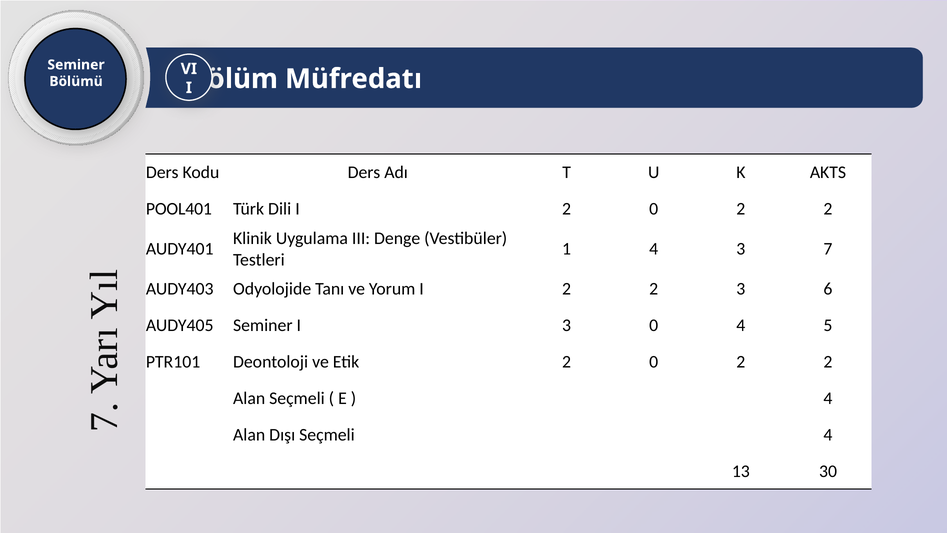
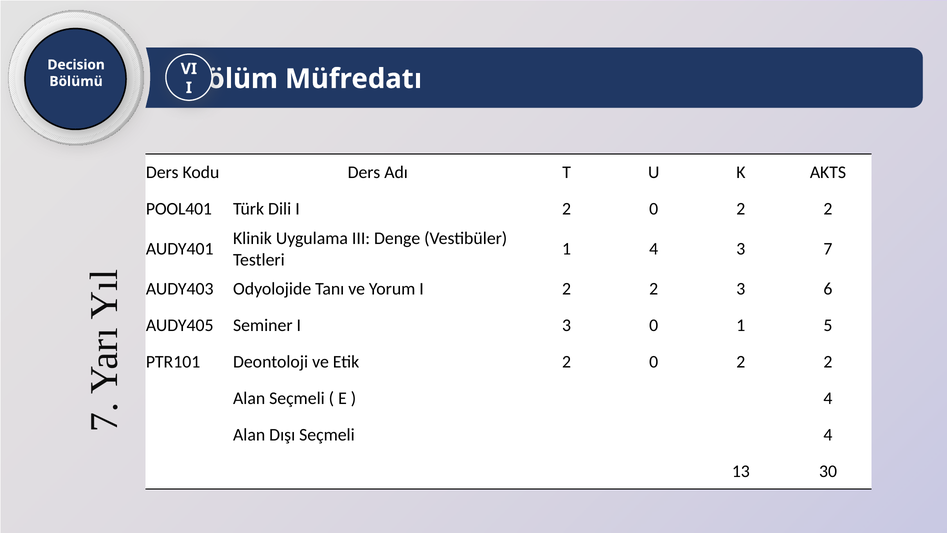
Seminer at (76, 65): Seminer -> Decision
0 4: 4 -> 1
